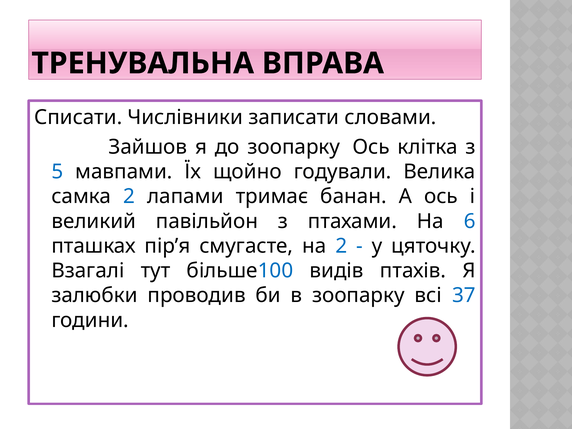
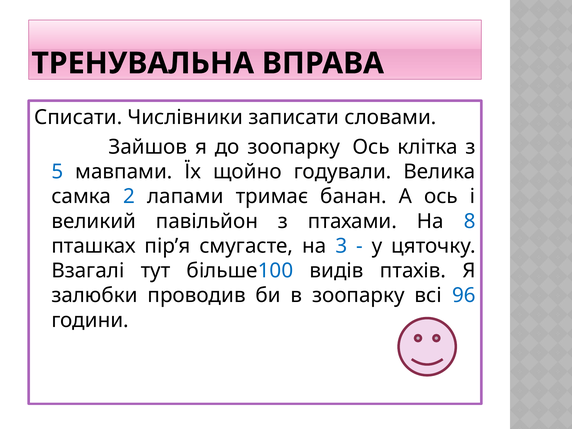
6: 6 -> 8
на 2: 2 -> 3
37: 37 -> 96
